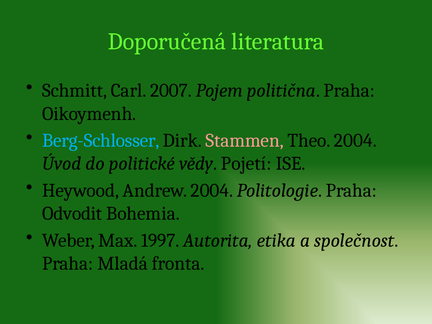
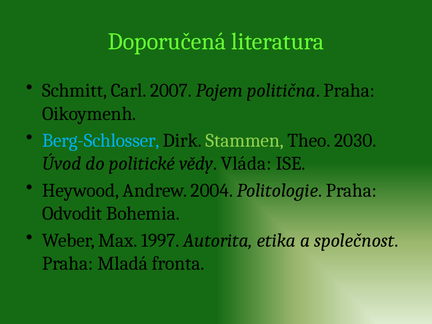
Stammen colour: pink -> light green
Theo 2004: 2004 -> 2030
Pojetí: Pojetí -> Vláda
